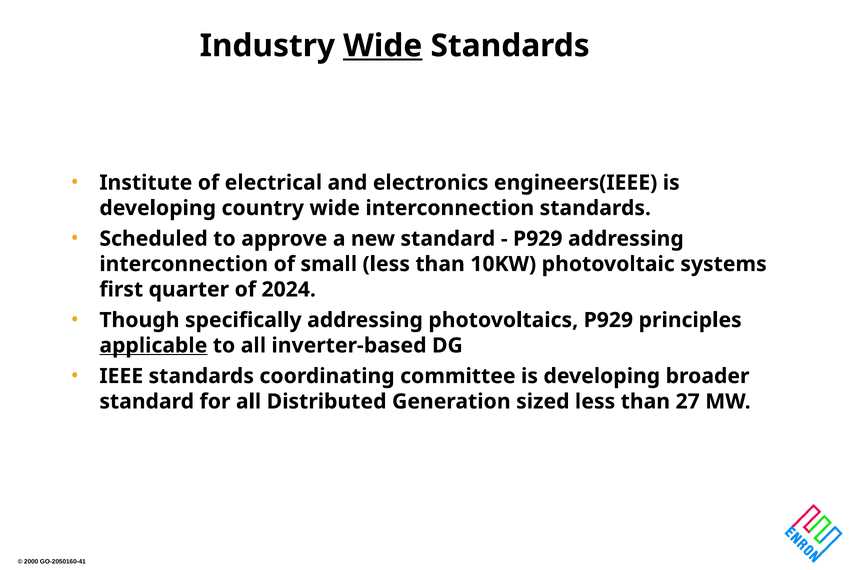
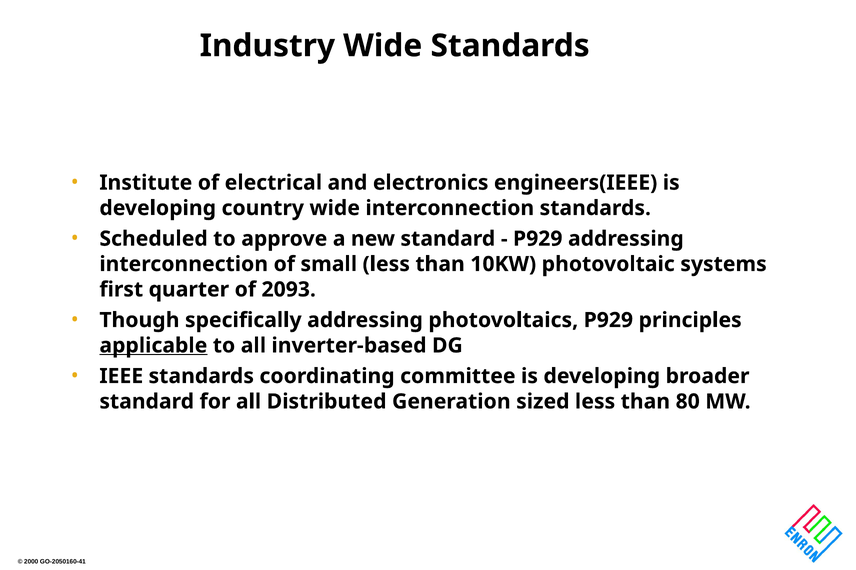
Wide at (383, 46) underline: present -> none
2024: 2024 -> 2093
27: 27 -> 80
